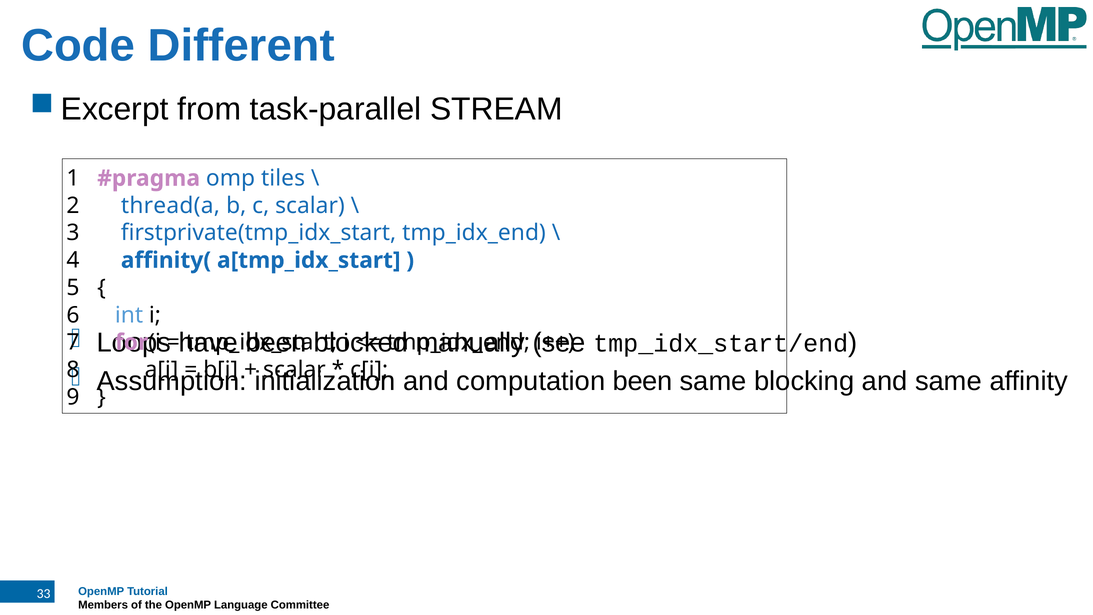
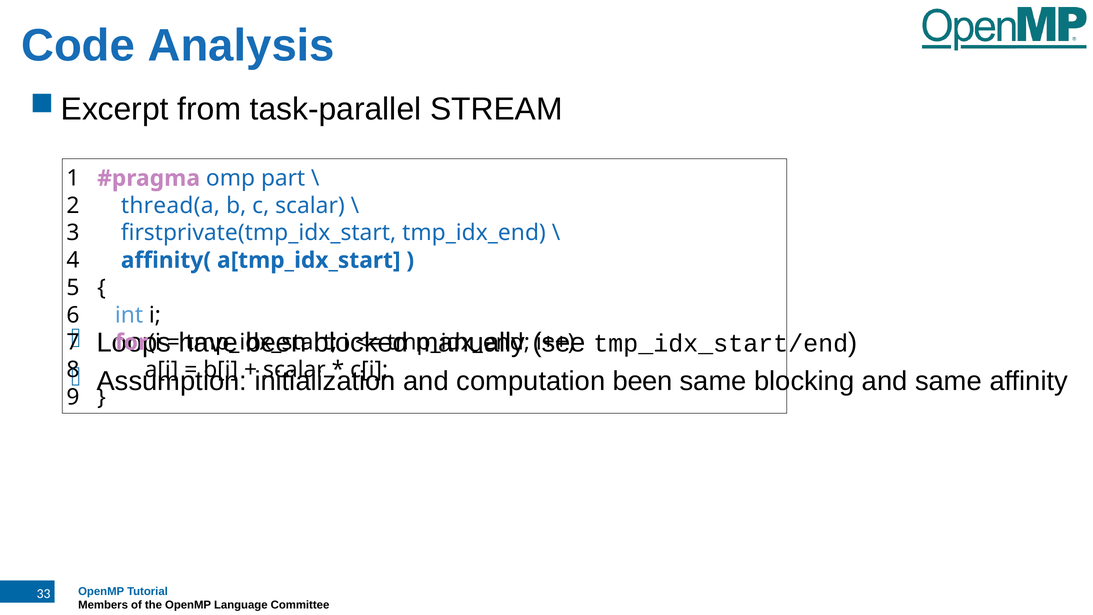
Different: Different -> Analysis
tiles: tiles -> part
